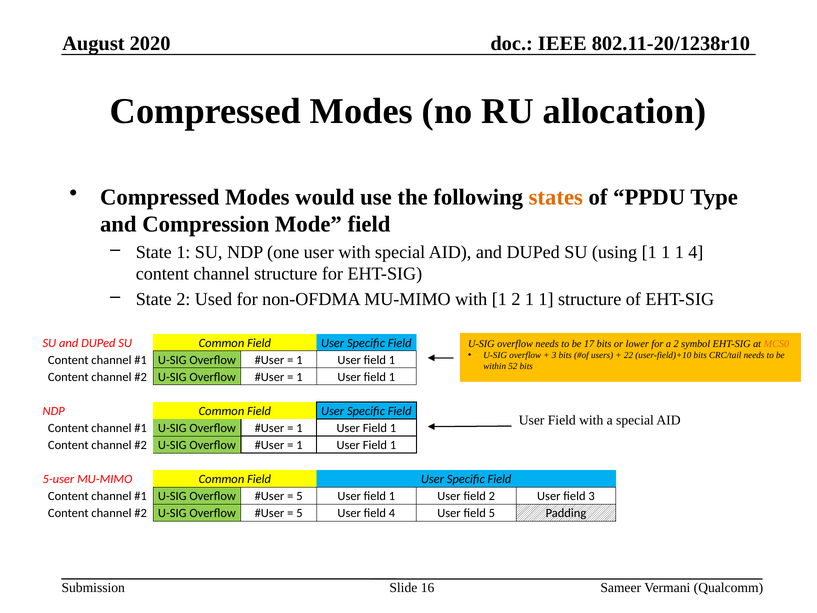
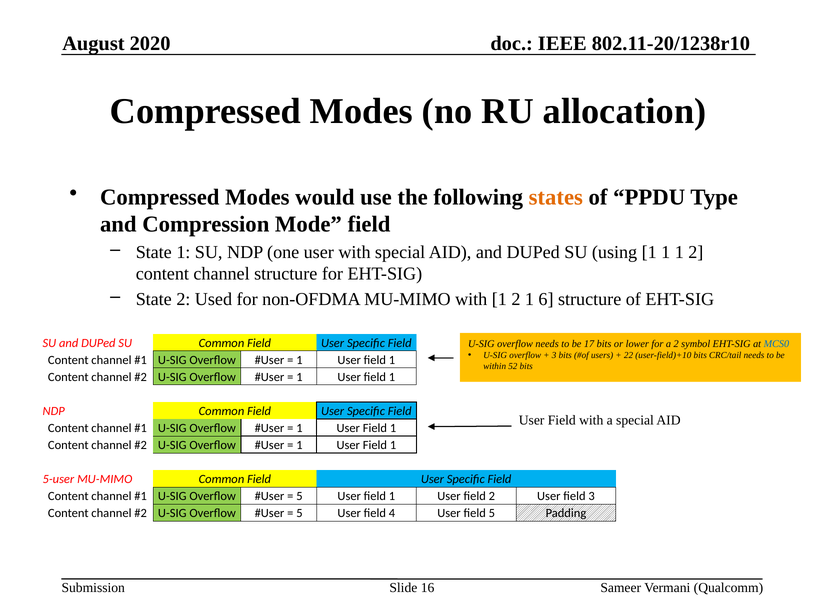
1 1 4: 4 -> 2
2 1 1: 1 -> 6
MCS0 colour: orange -> blue
